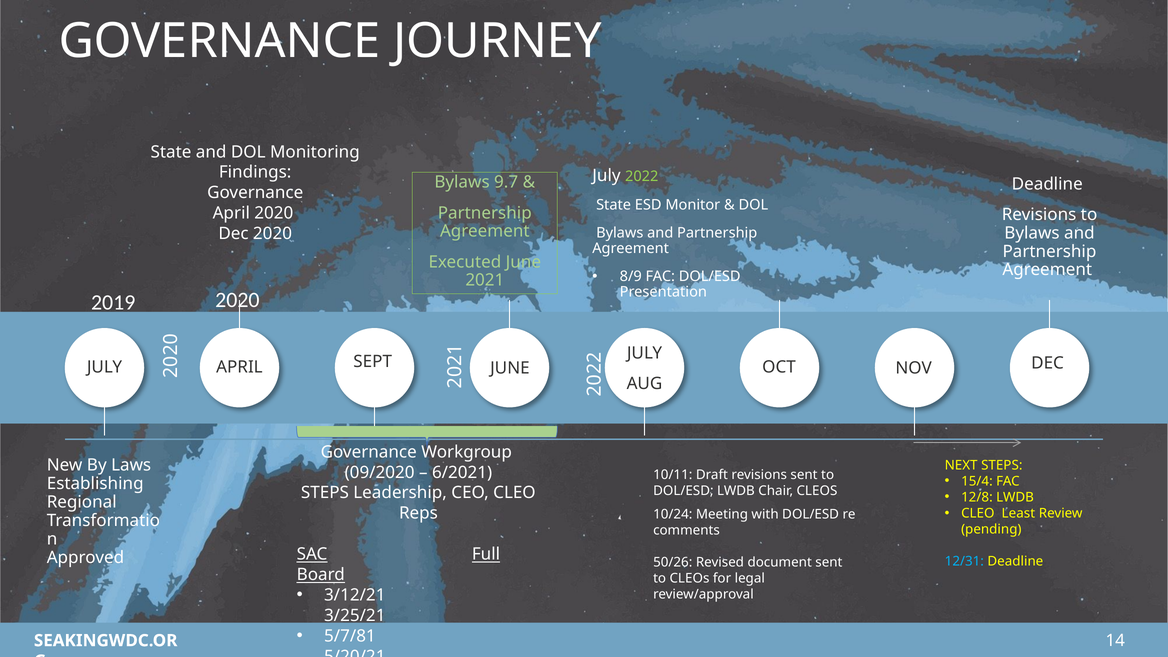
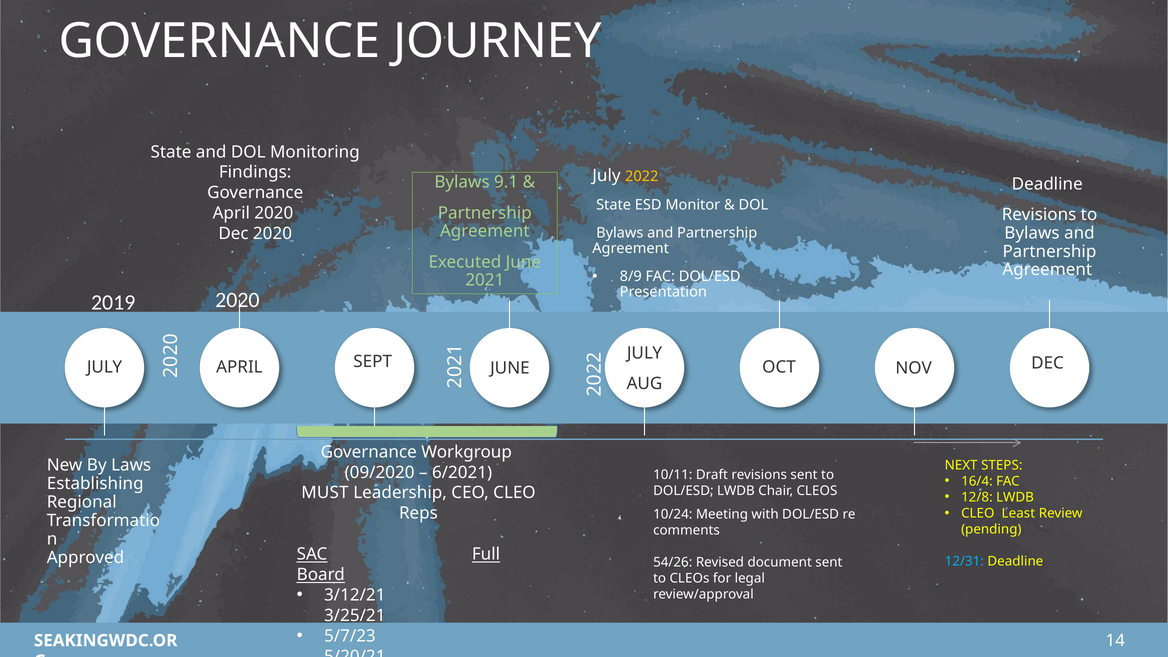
2022 colour: light green -> yellow
9.7: 9.7 -> 9.1
15/4: 15/4 -> 16/4
STEPS at (325, 493): STEPS -> MUST
50/26: 50/26 -> 54/26
5/7/81: 5/7/81 -> 5/7/23
